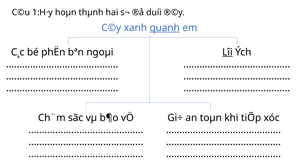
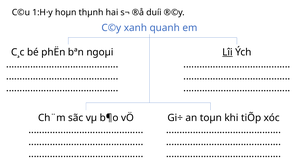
quanh underline: present -> none
